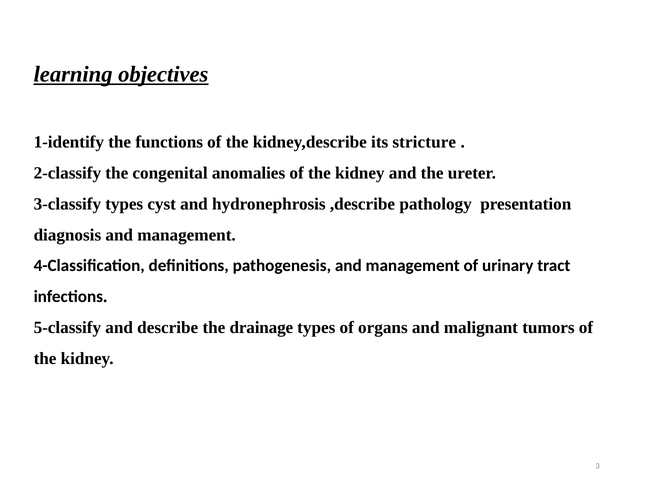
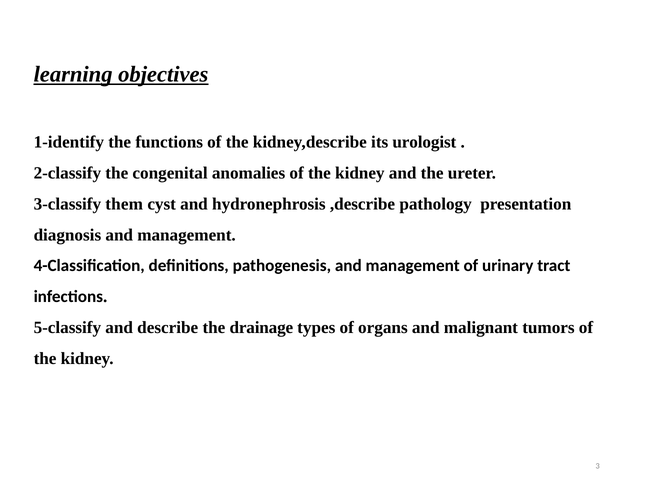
stricture: stricture -> urologist
3-classify types: types -> them
